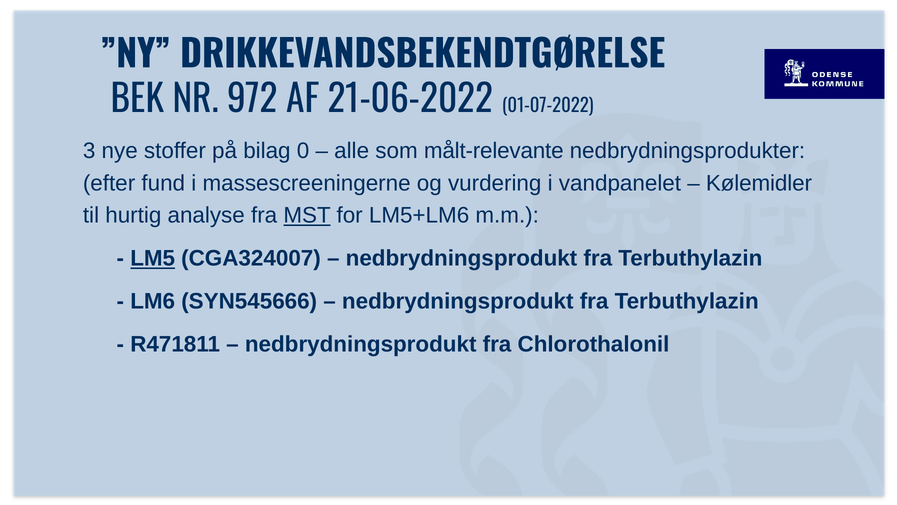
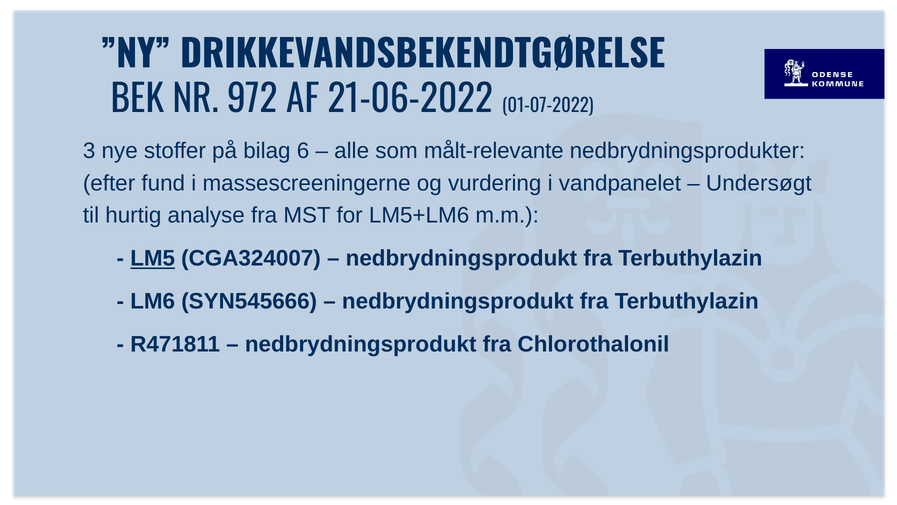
0: 0 -> 6
Kølemidler: Kølemidler -> Undersøgt
MST underline: present -> none
